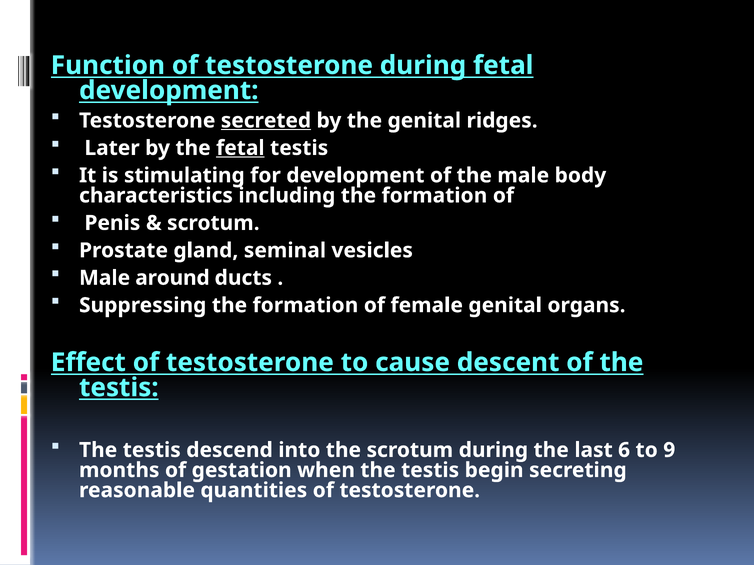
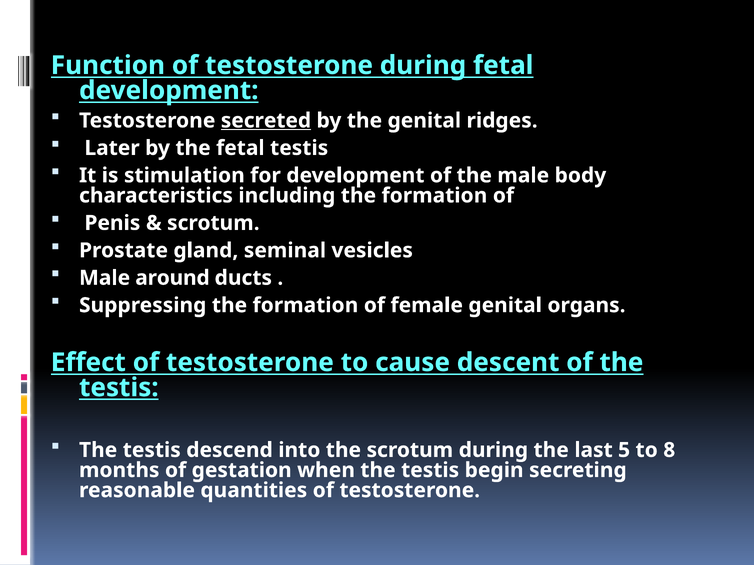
fetal at (240, 148) underline: present -> none
stimulating: stimulating -> stimulation
6: 6 -> 5
9: 9 -> 8
